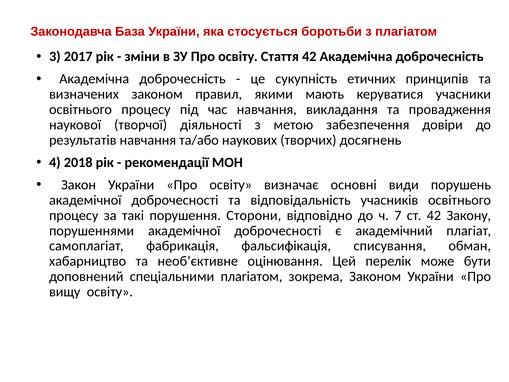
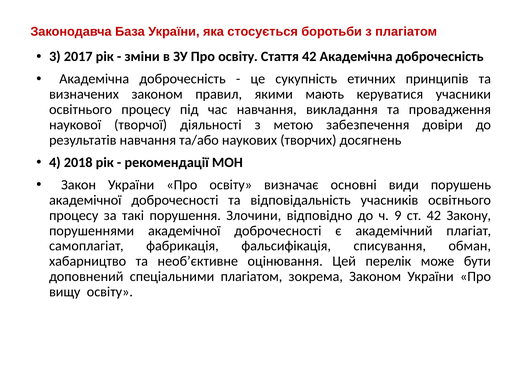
Сторони: Сторони -> Злочини
7: 7 -> 9
